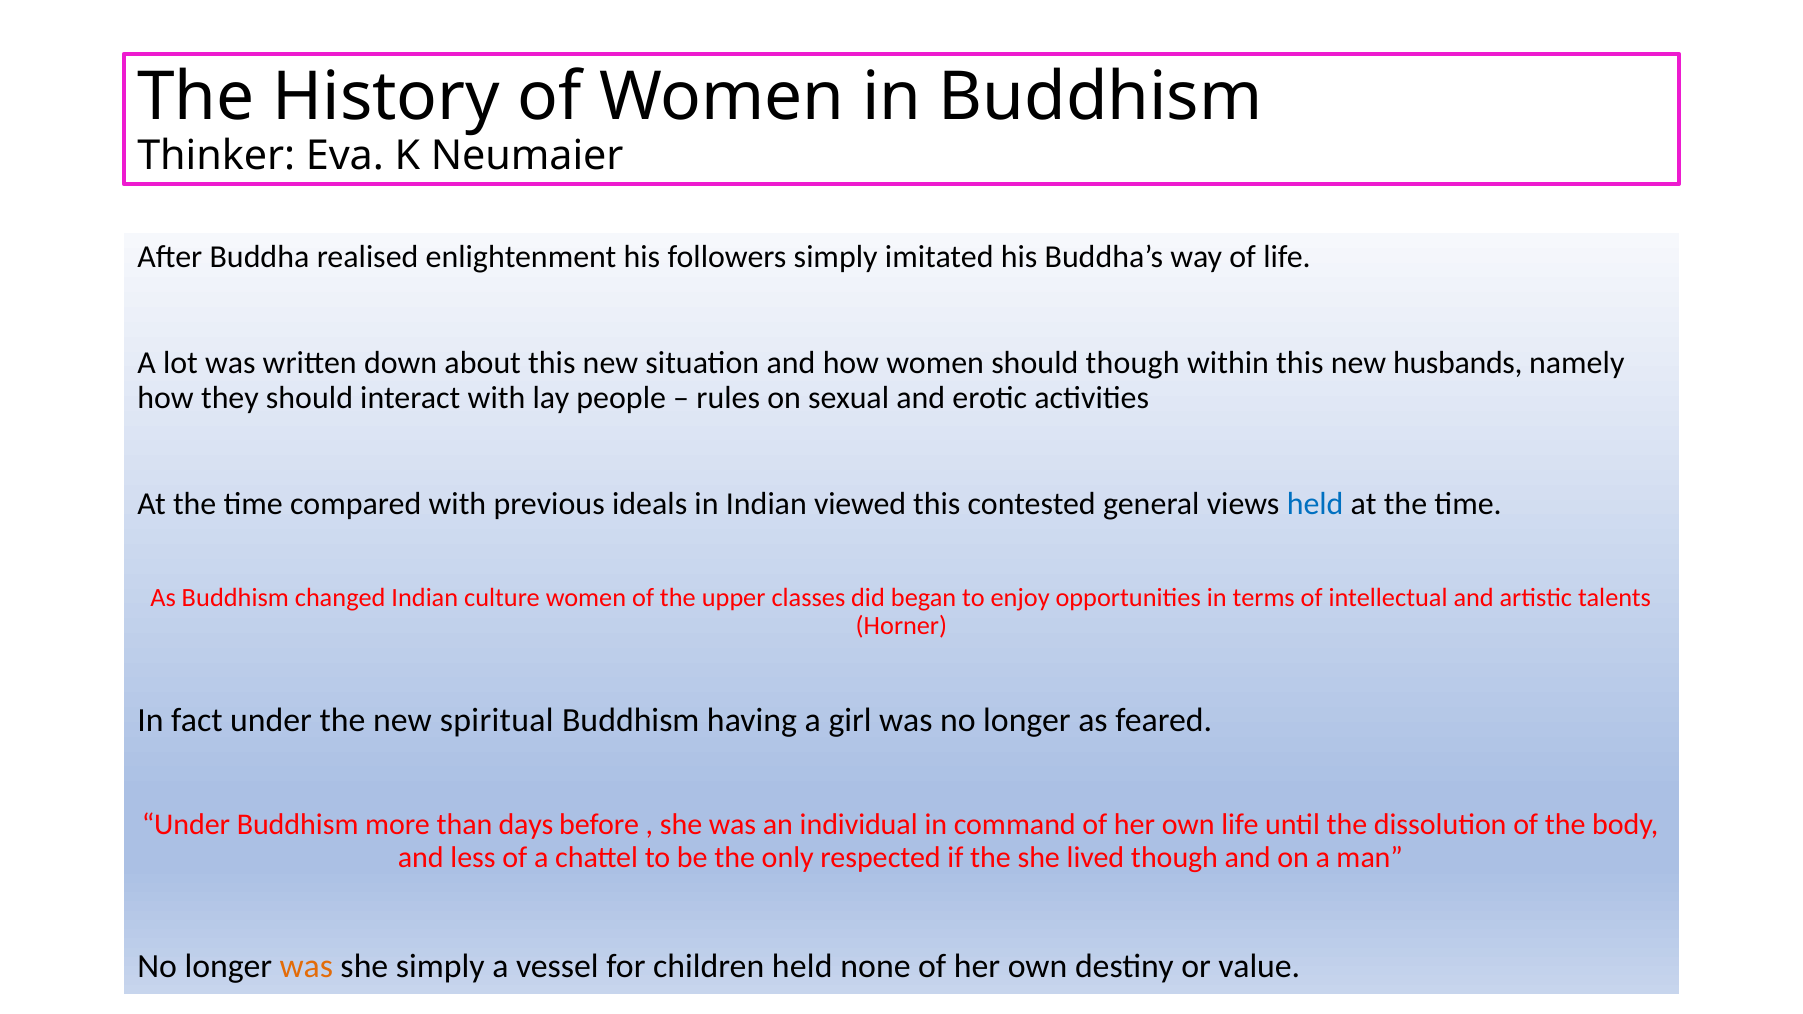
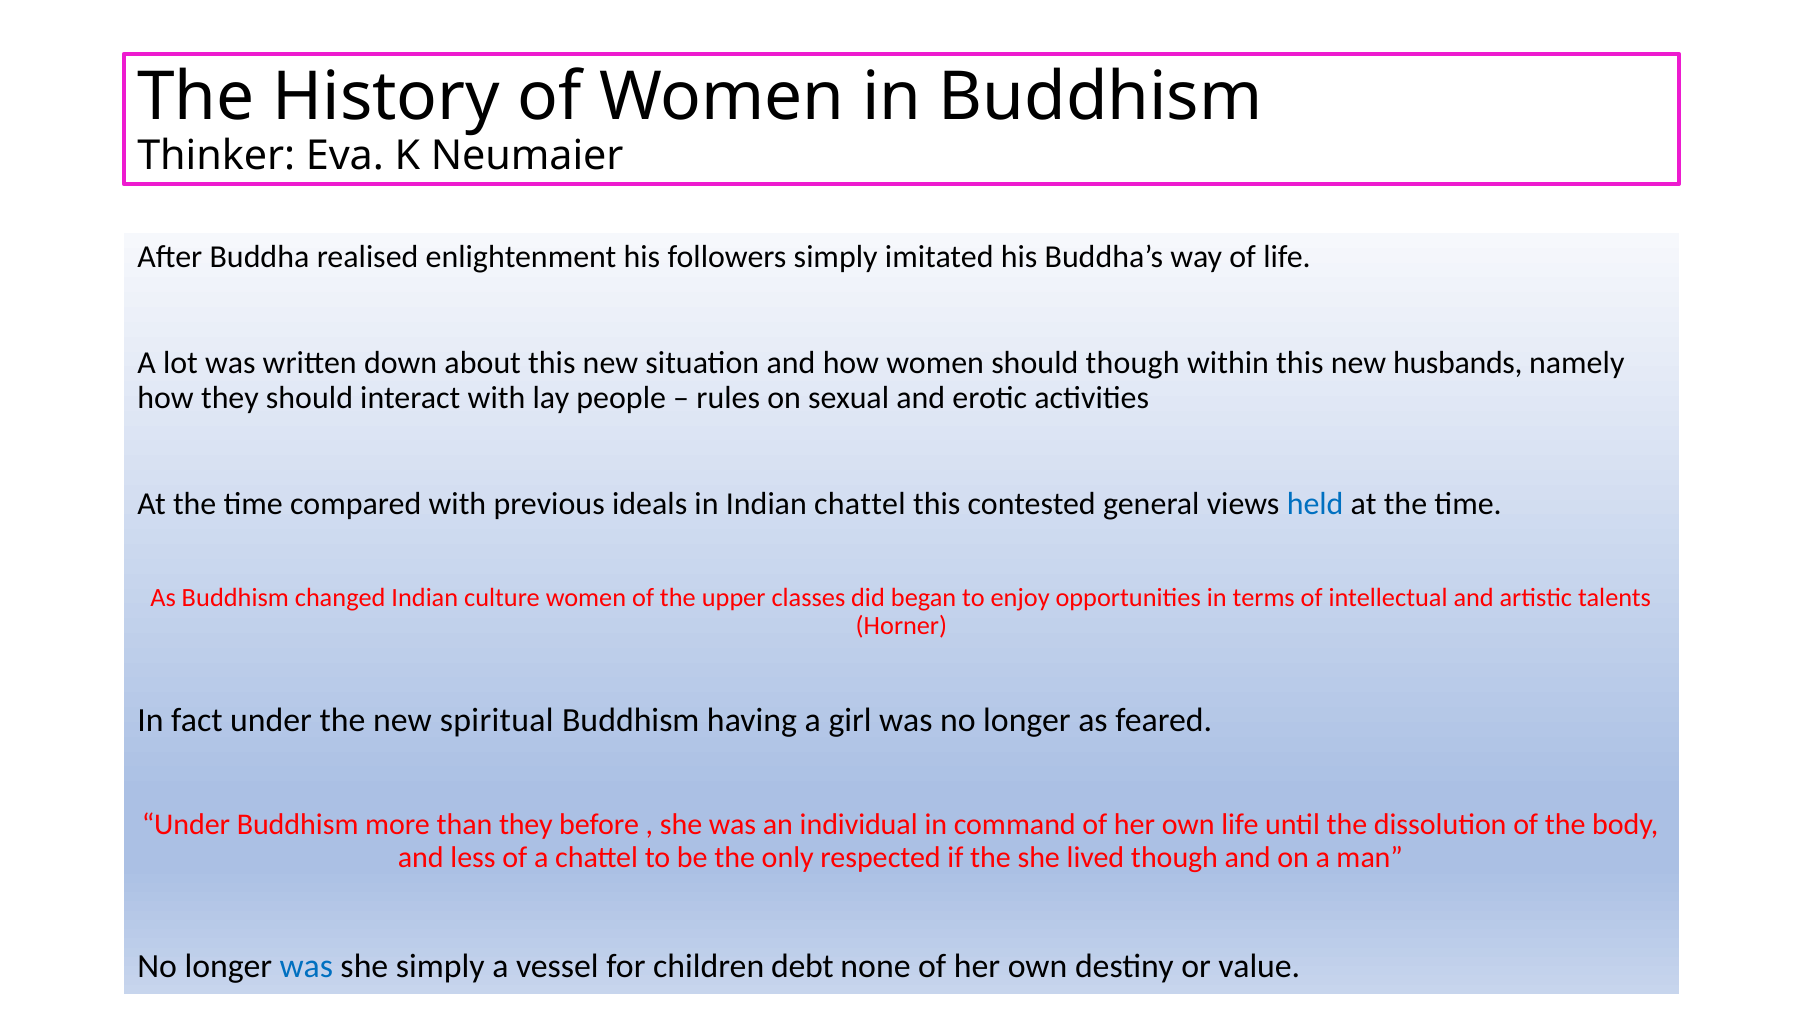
Indian viewed: viewed -> chattel
than days: days -> they
was at (306, 966) colour: orange -> blue
children held: held -> debt
